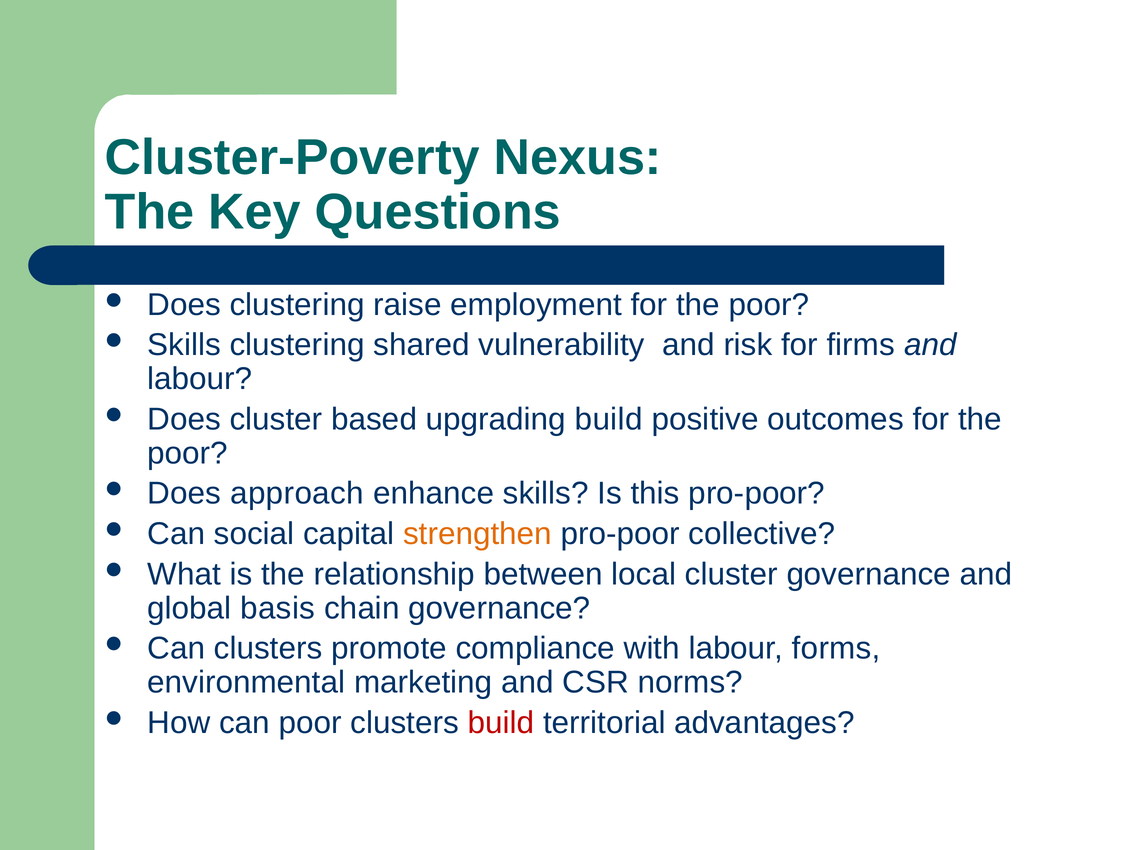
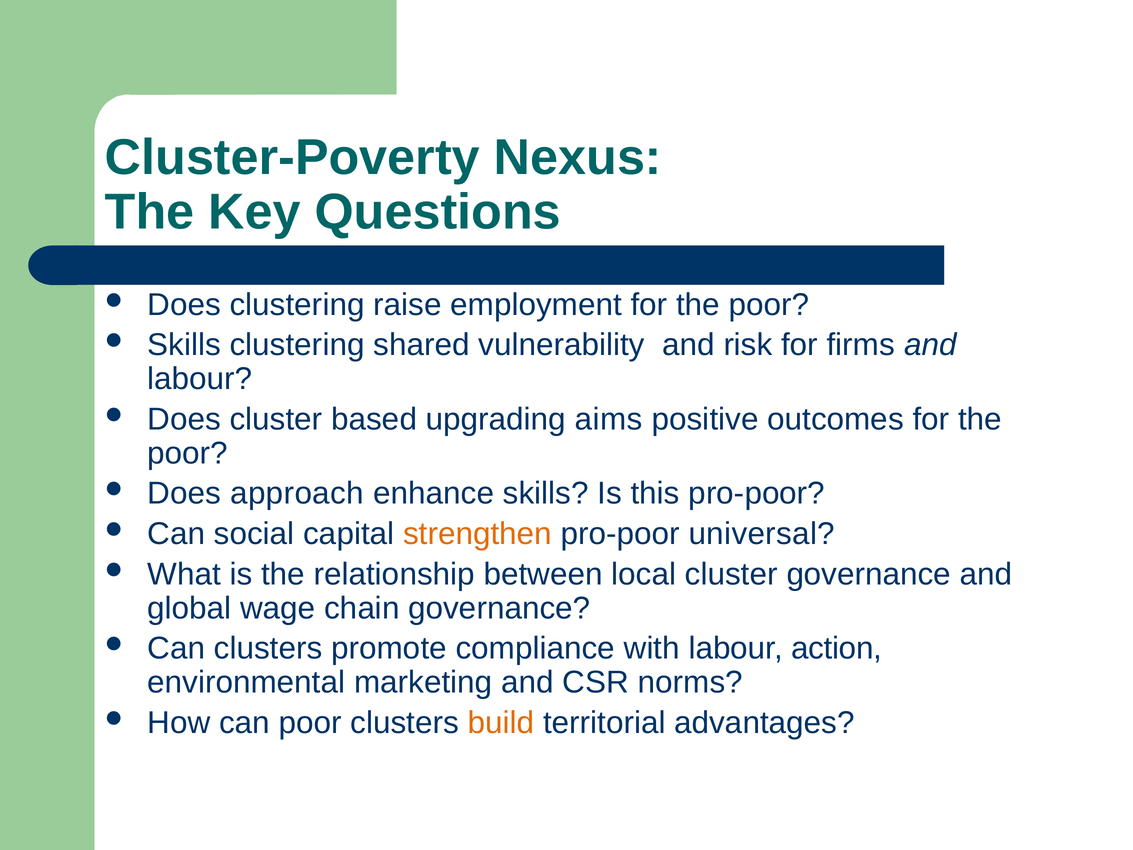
upgrading build: build -> aims
collective: collective -> universal
basis: basis -> wage
forms: forms -> action
build at (501, 722) colour: red -> orange
